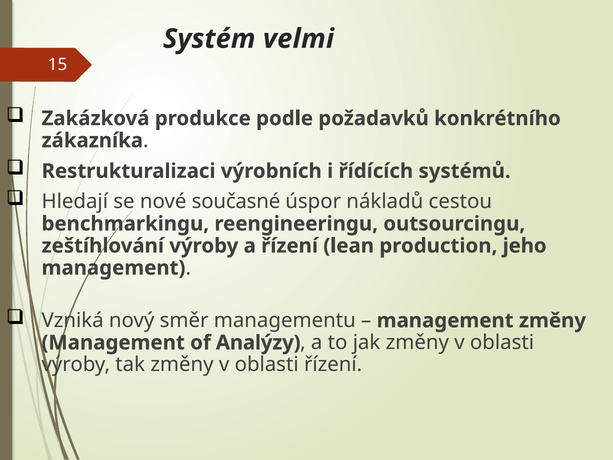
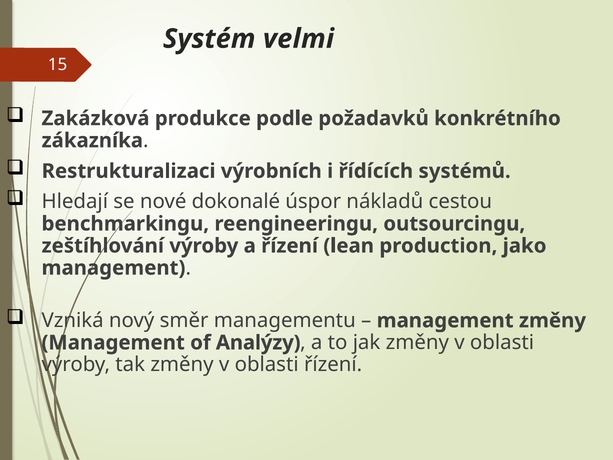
současné: současné -> dokonalé
jeho: jeho -> jako
